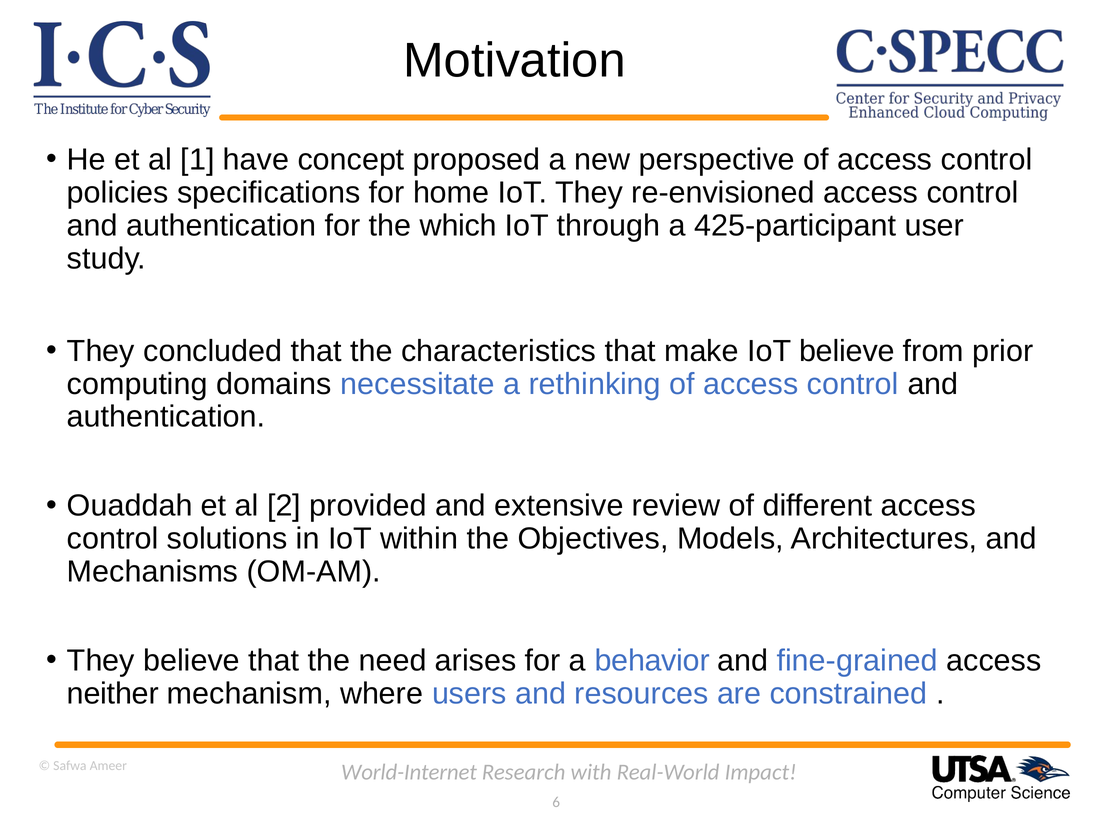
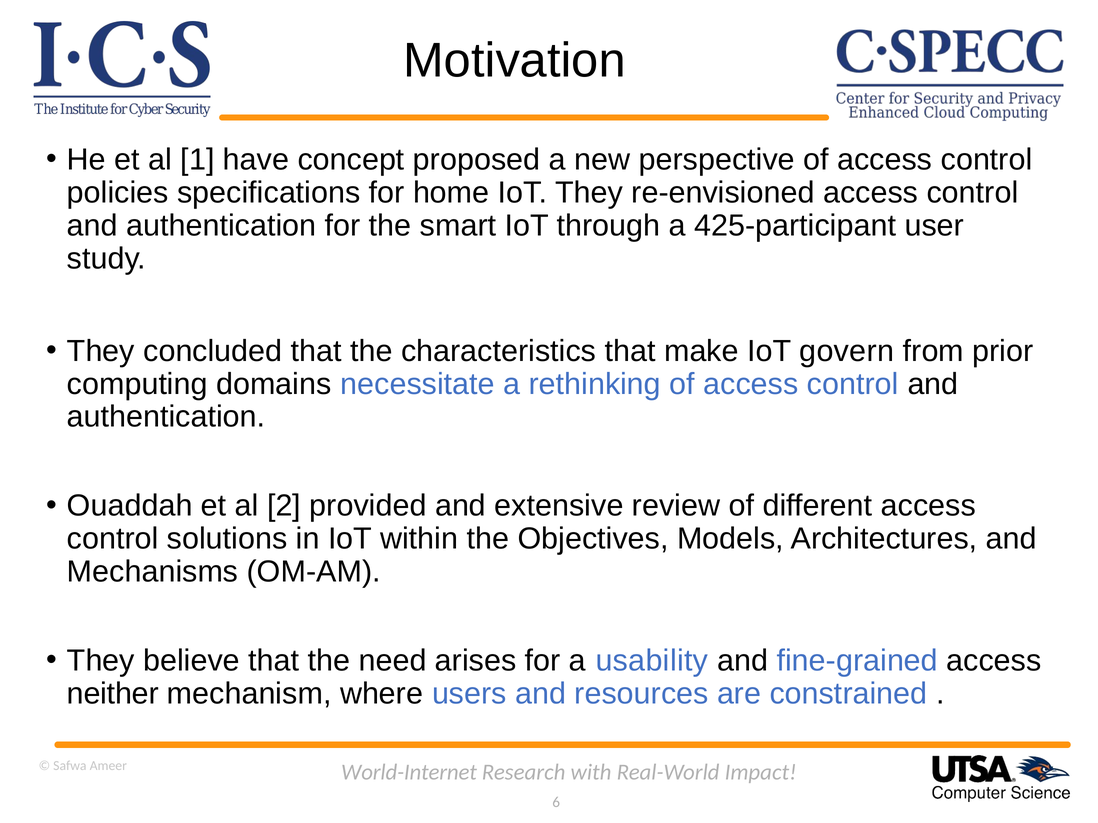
which: which -> smart
IoT believe: believe -> govern
behavior: behavior -> usability
